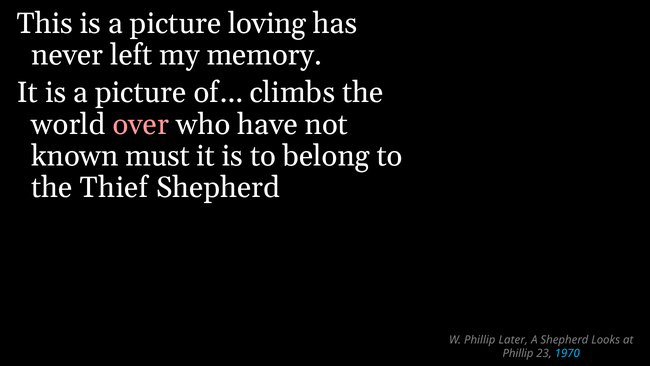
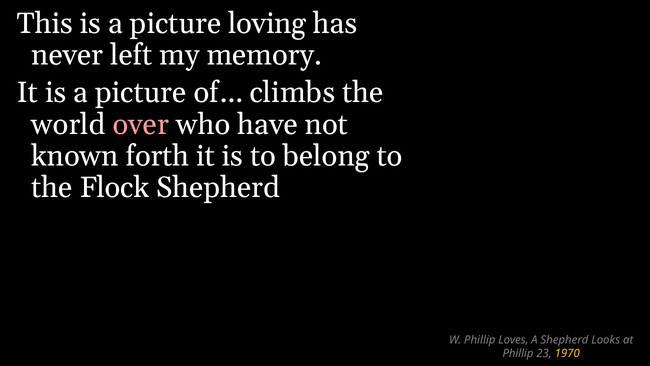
must: must -> forth
Thief: Thief -> Flock
Later: Later -> Loves
1970 colour: light blue -> yellow
